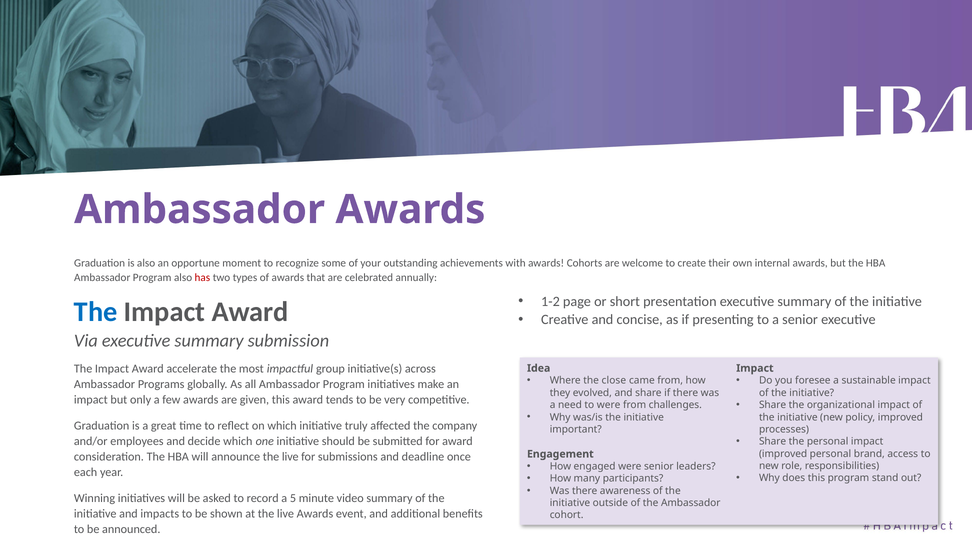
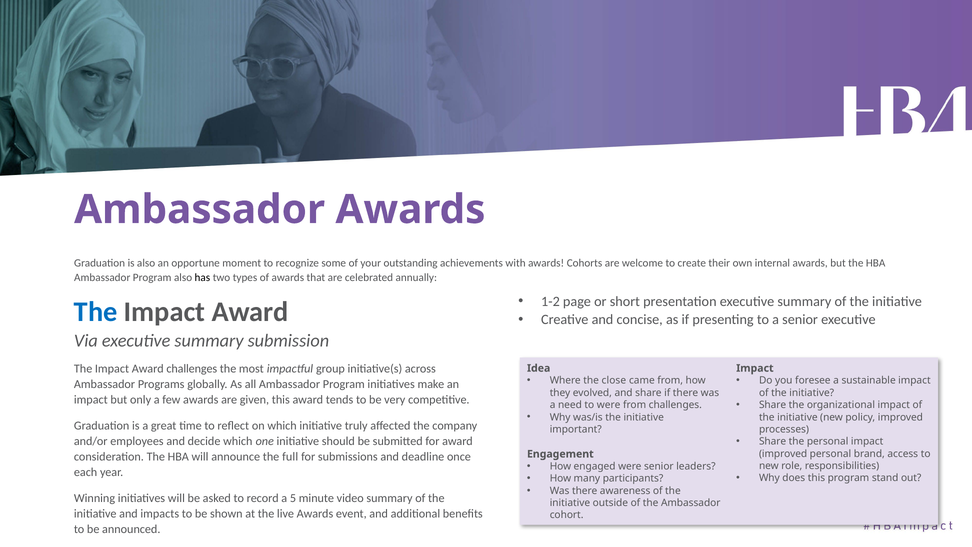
has colour: red -> black
Award accelerate: accelerate -> challenges
announce the live: live -> full
